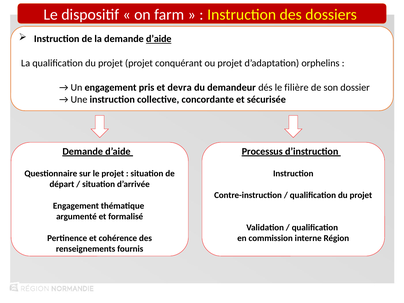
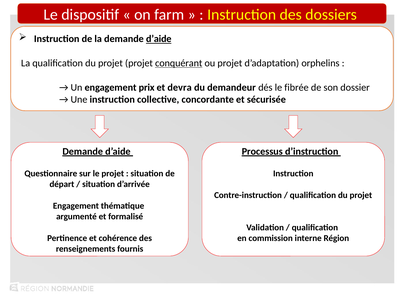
conquérant underline: none -> present
pris: pris -> prix
filière: filière -> fibrée
